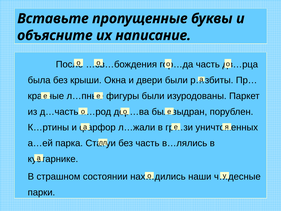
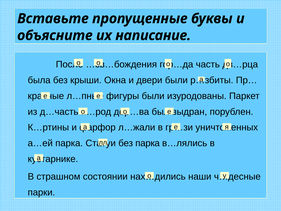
без часть: часть -> парка
